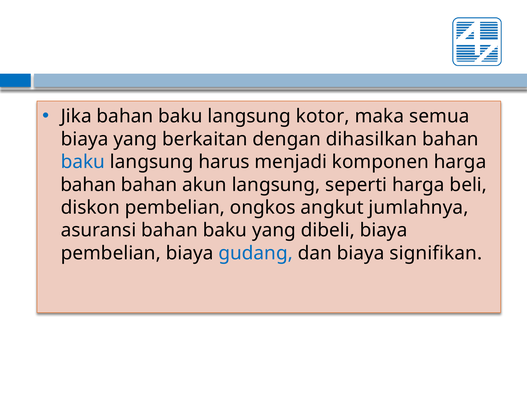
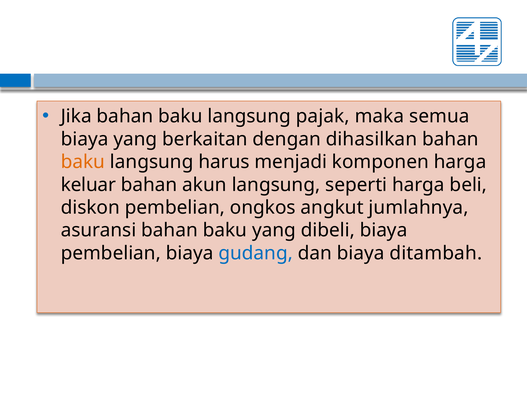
kotor: kotor -> pajak
baku at (83, 162) colour: blue -> orange
bahan at (88, 185): bahan -> keluar
signifikan: signifikan -> ditambah
